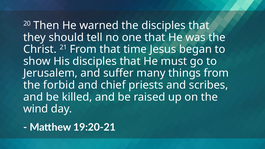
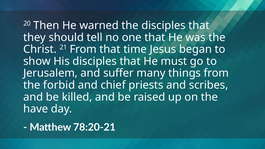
wind: wind -> have
19:20-21: 19:20-21 -> 78:20-21
